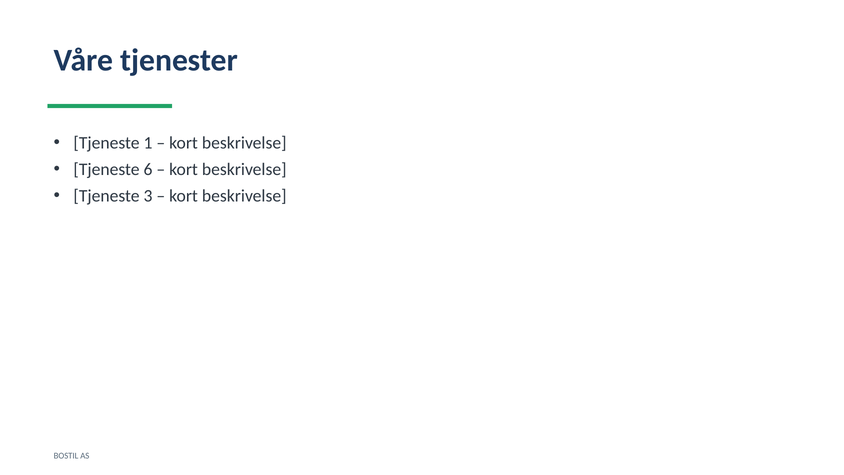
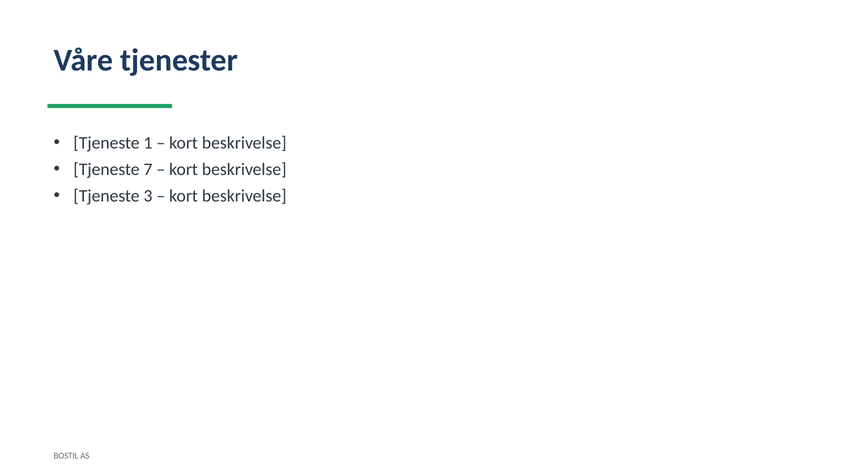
6: 6 -> 7
